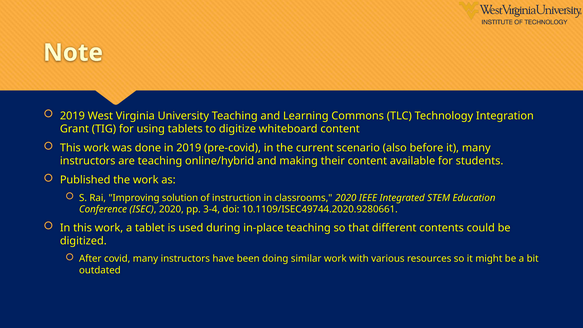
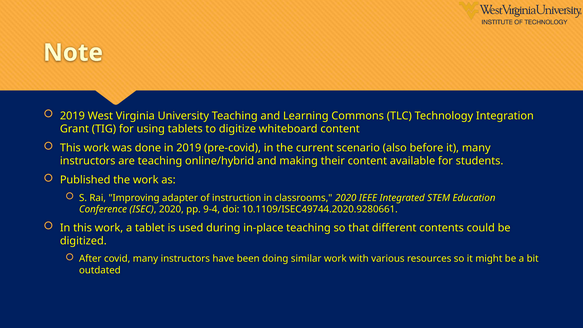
solution: solution -> adapter
3-4: 3-4 -> 9-4
